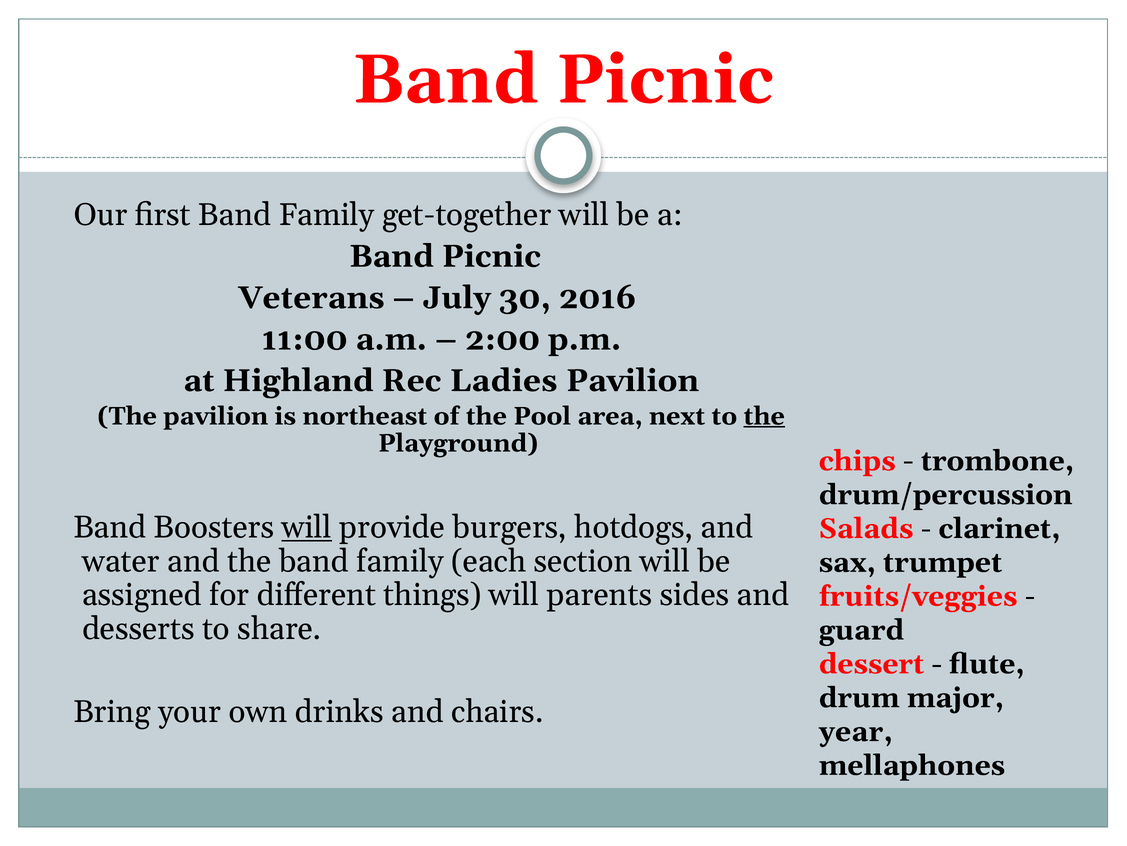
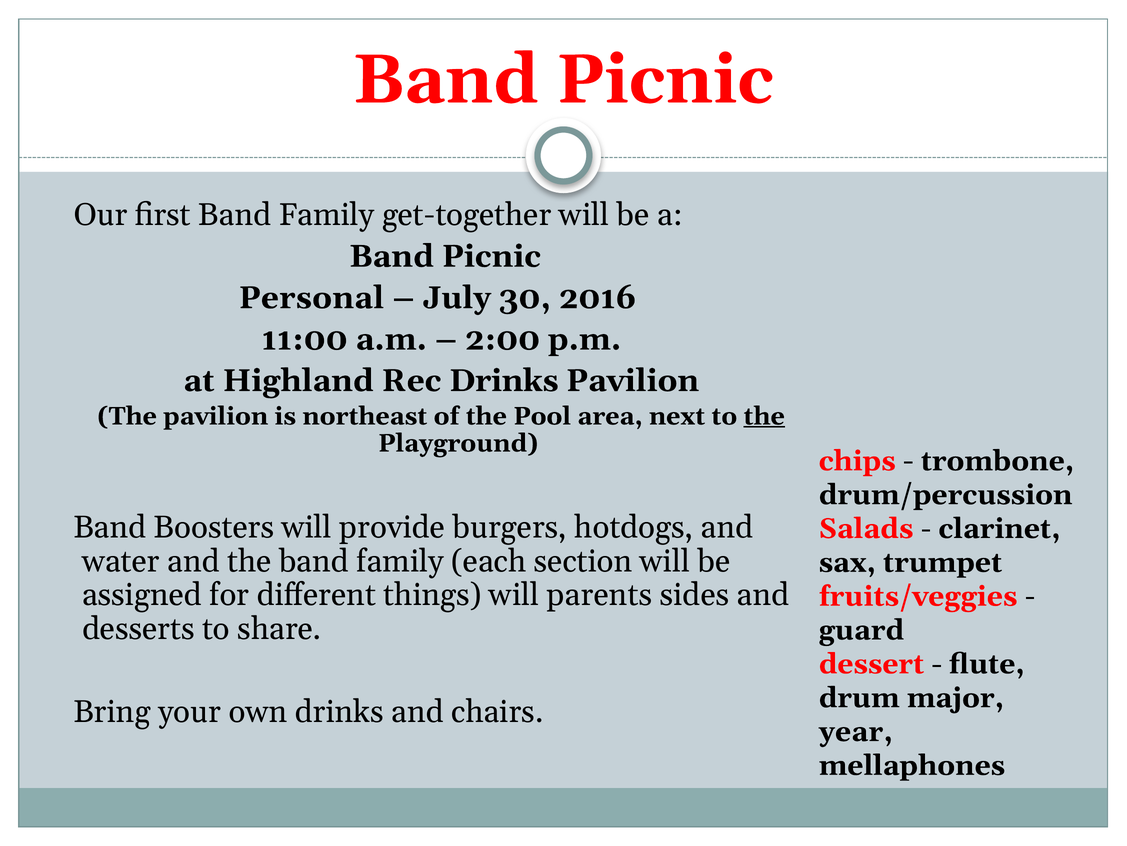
Veterans: Veterans -> Personal
Rec Ladies: Ladies -> Drinks
will at (307, 527) underline: present -> none
